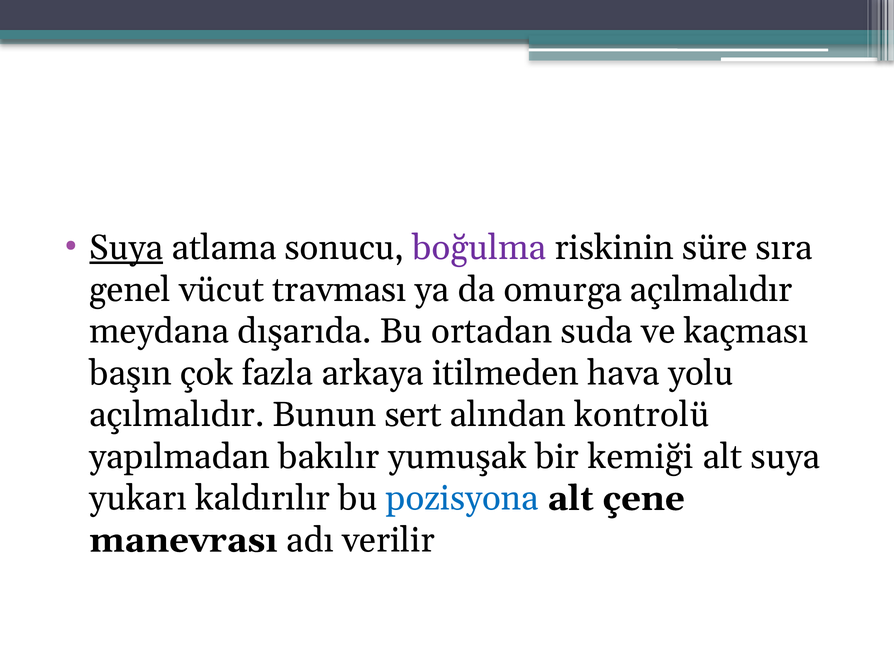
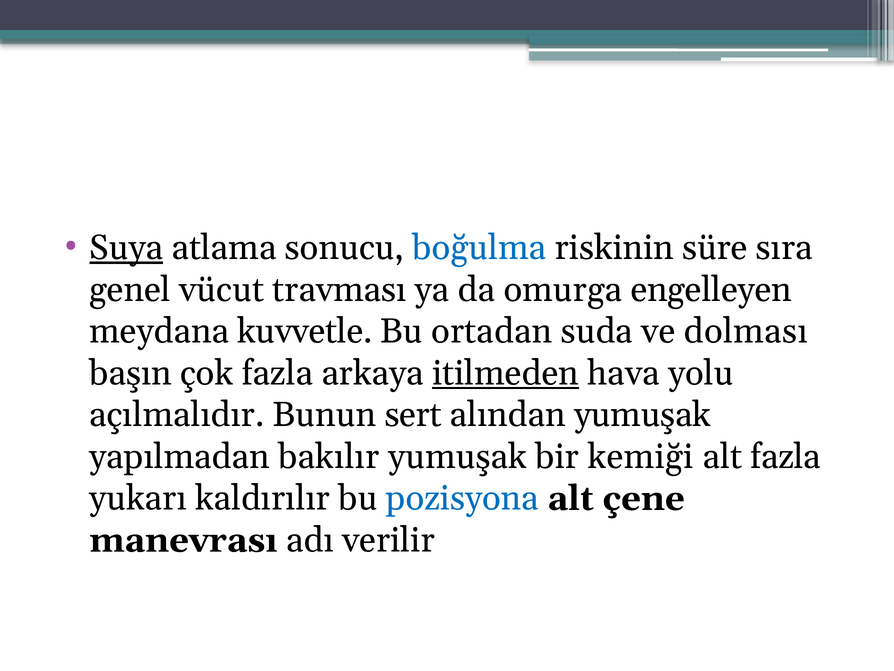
boğulma colour: purple -> blue
omurga açılmalıdır: açılmalıdır -> engelleyen
dışarıda: dışarıda -> kuvvetle
kaçması: kaçması -> dolması
itilmeden underline: none -> present
alından kontrolü: kontrolü -> yumuşak
alt suya: suya -> fazla
